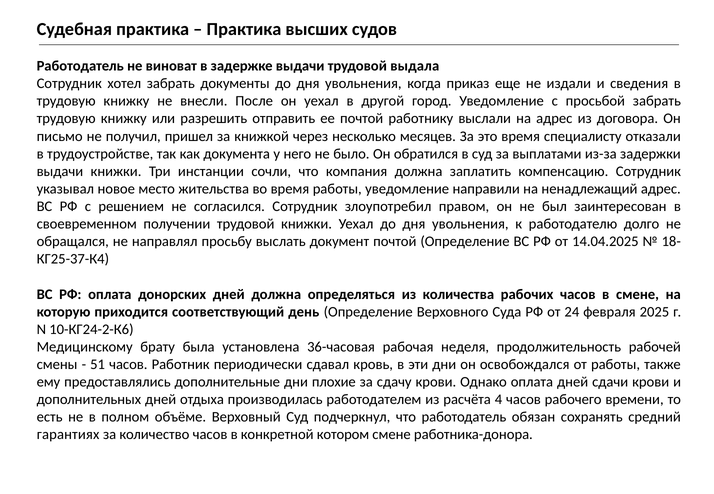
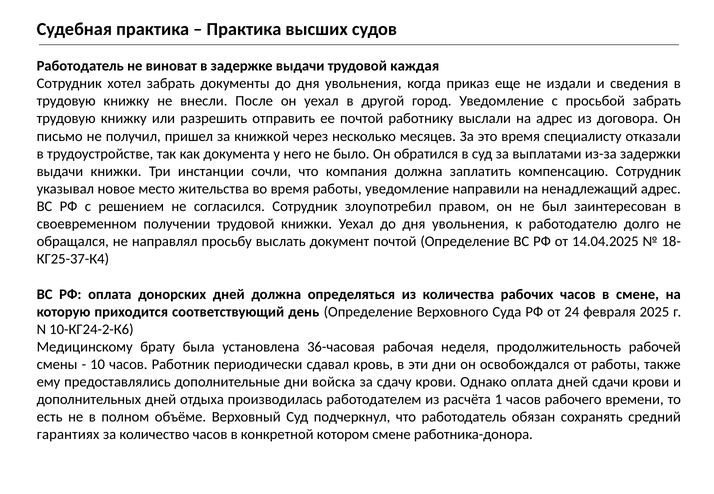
выдала: выдала -> каждая
51: 51 -> 10
плохие: плохие -> войска
4: 4 -> 1
